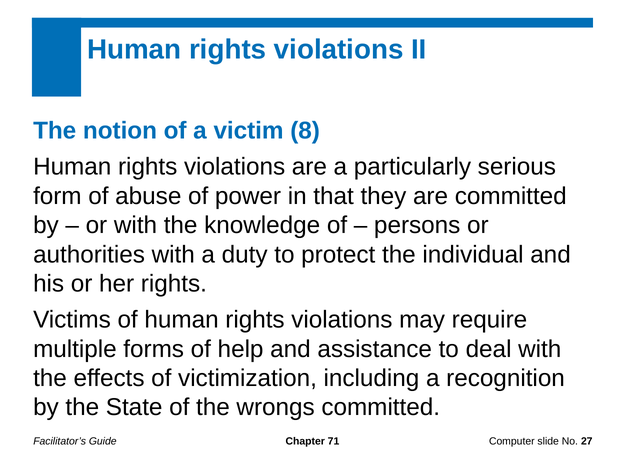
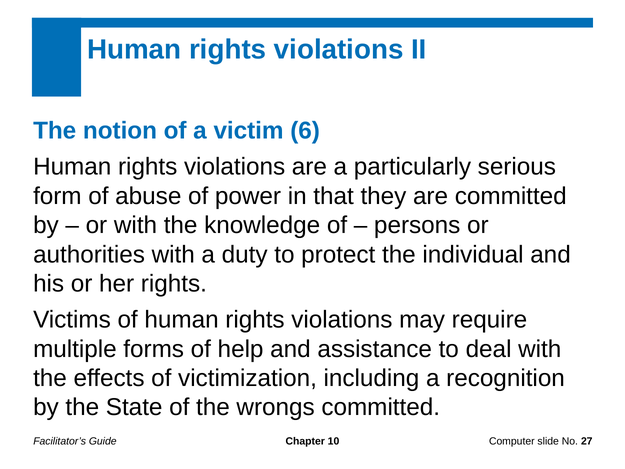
8: 8 -> 6
71: 71 -> 10
